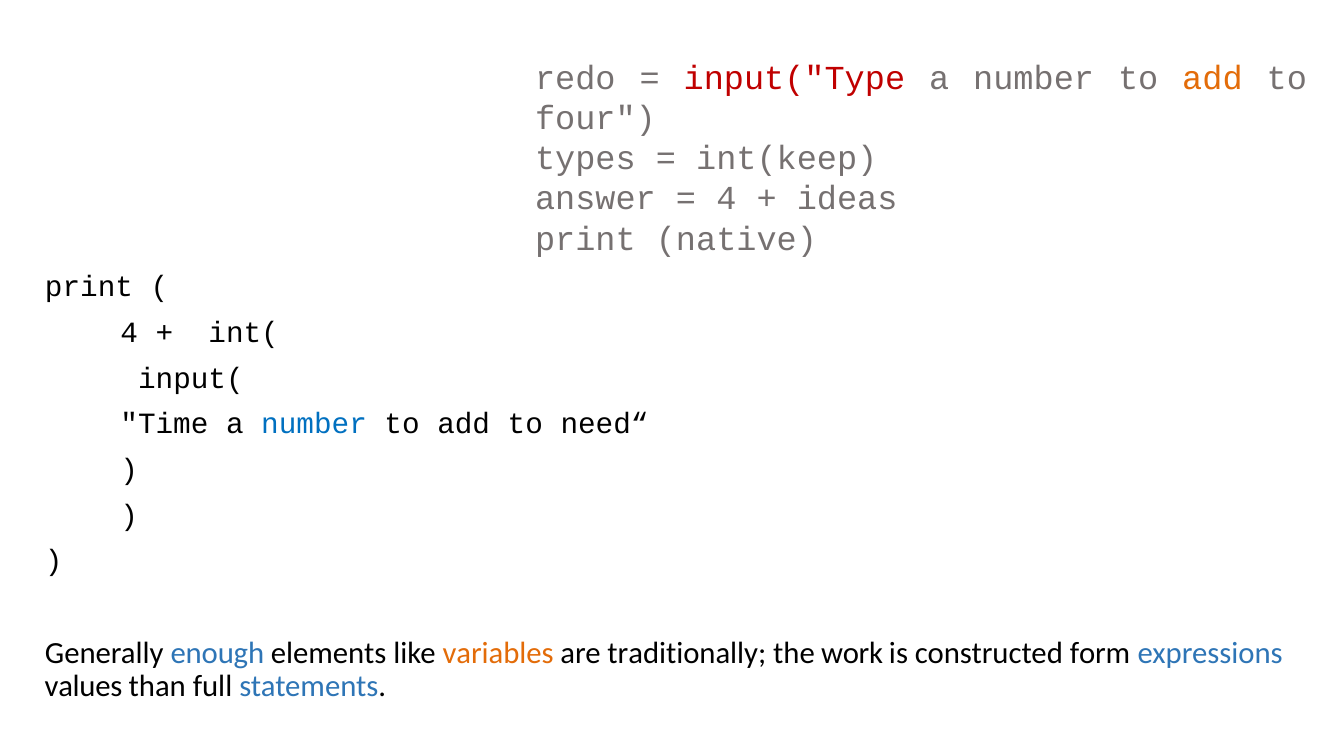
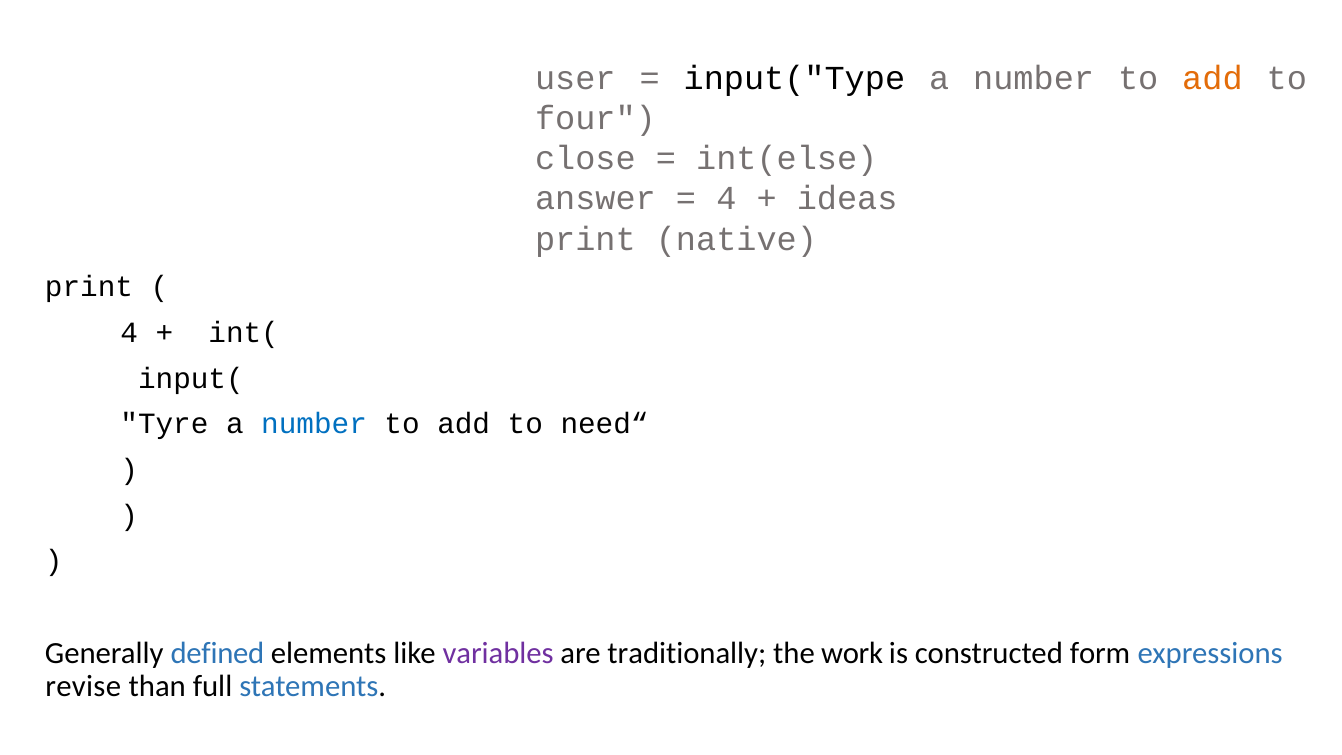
redo: redo -> user
input("Type colour: red -> black
types: types -> close
int(keep: int(keep -> int(else
Time: Time -> Tyre
enough: enough -> defined
variables colour: orange -> purple
values: values -> revise
